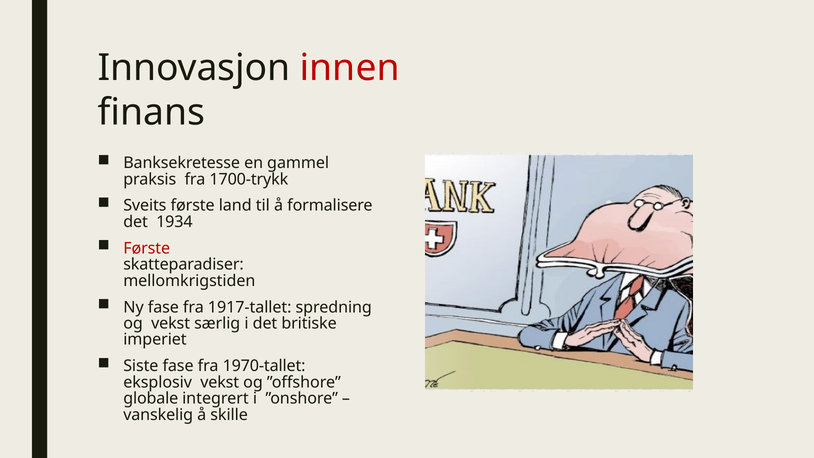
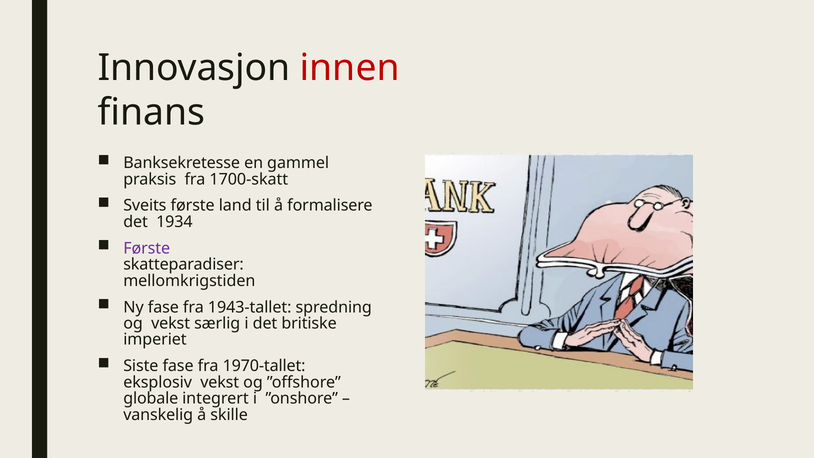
1700-trykk: 1700-trykk -> 1700-skatt
Første at (147, 248) colour: red -> purple
1917-tallet: 1917-tallet -> 1943-tallet
